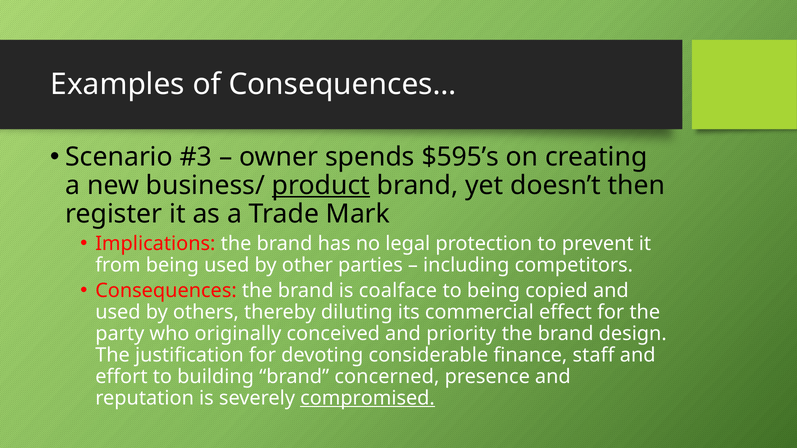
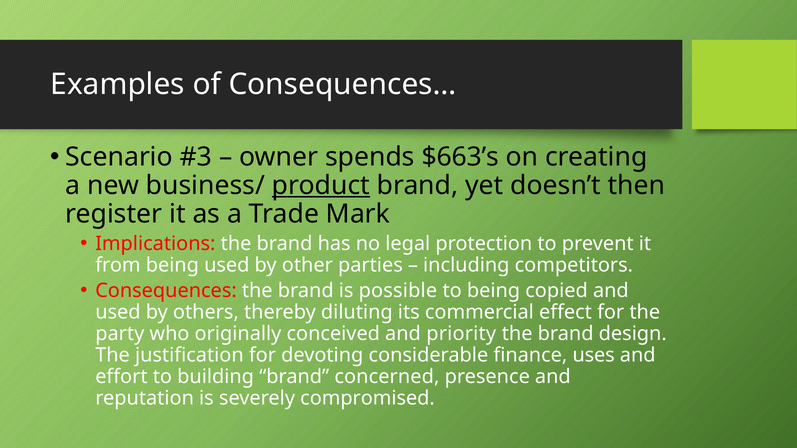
$595’s: $595’s -> $663’s
coalface: coalface -> possible
staff: staff -> uses
compromised underline: present -> none
